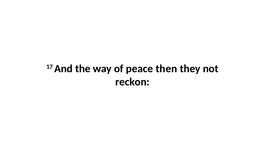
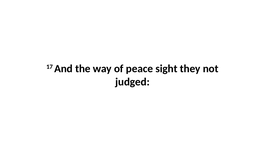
then: then -> sight
reckon: reckon -> judged
